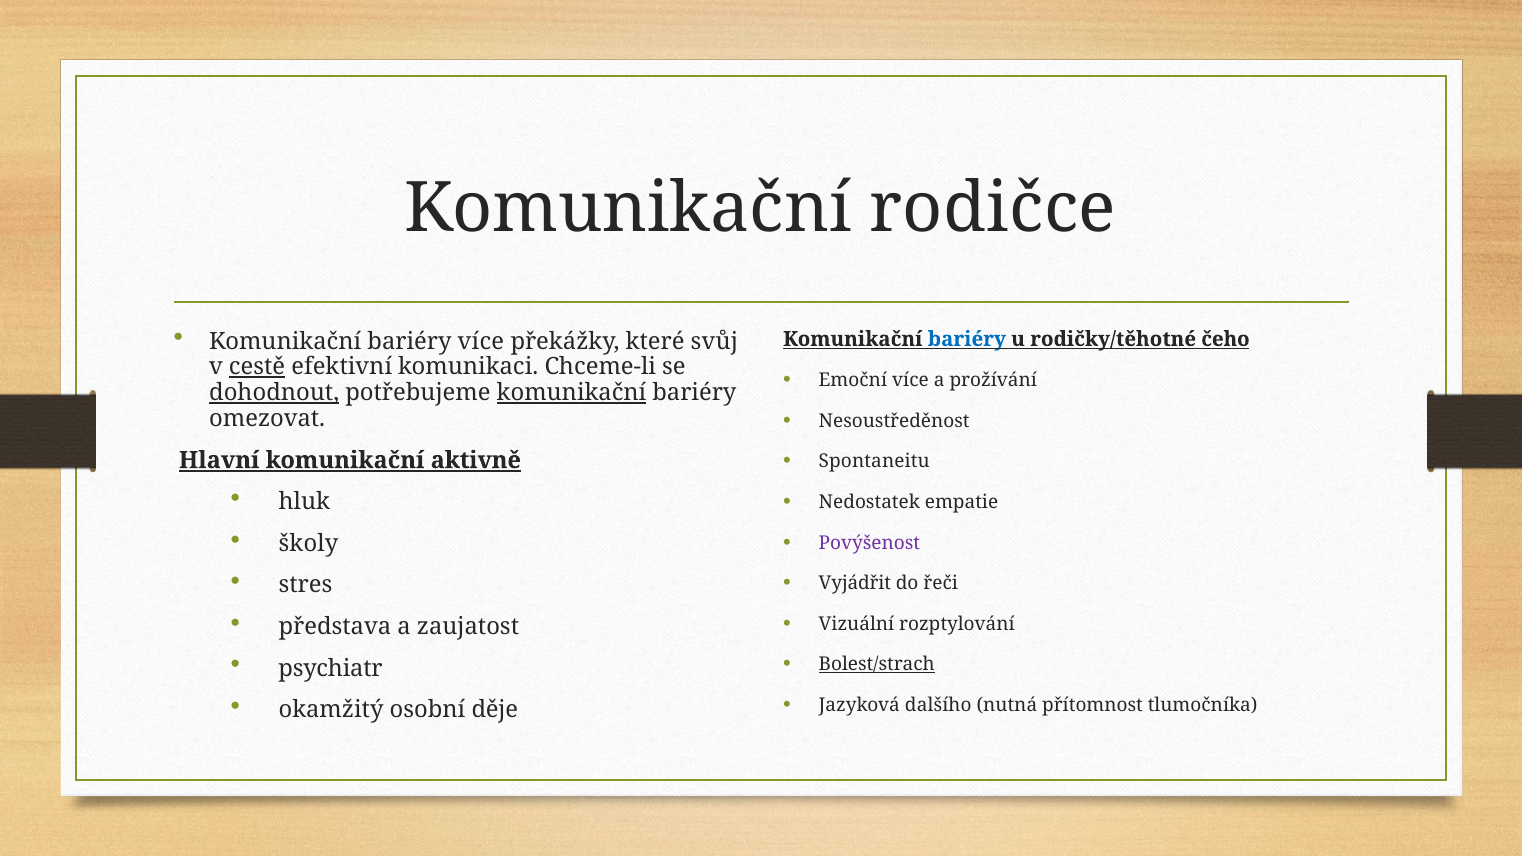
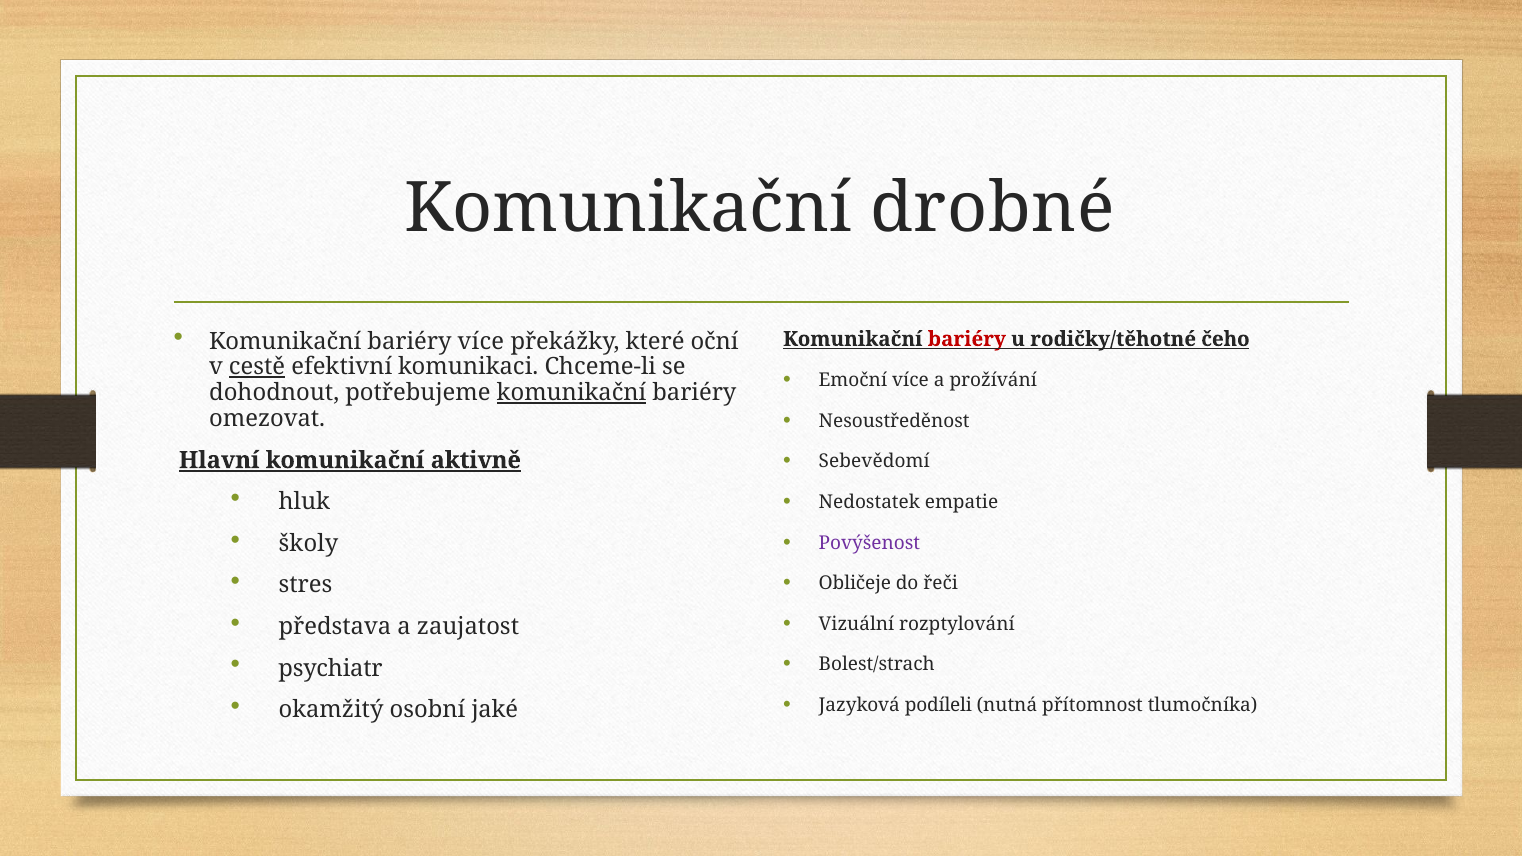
rodičce: rodičce -> drobné
svůj: svůj -> oční
bariéry at (967, 339) colour: blue -> red
dohodnout underline: present -> none
Spontaneitu: Spontaneitu -> Sebevědomí
Vyjádřit: Vyjádřit -> Obličeje
Bolest/strach underline: present -> none
děje: děje -> jaké
dalšího: dalšího -> podíleli
